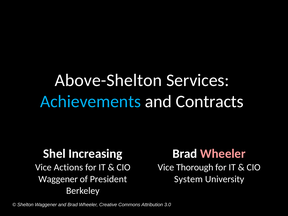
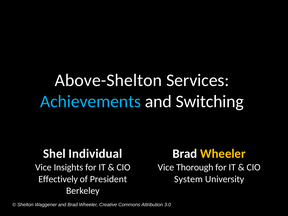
Contracts: Contracts -> Switching
Increasing: Increasing -> Individual
Wheeler at (223, 154) colour: pink -> yellow
Actions: Actions -> Insights
Waggener at (58, 179): Waggener -> Effectively
